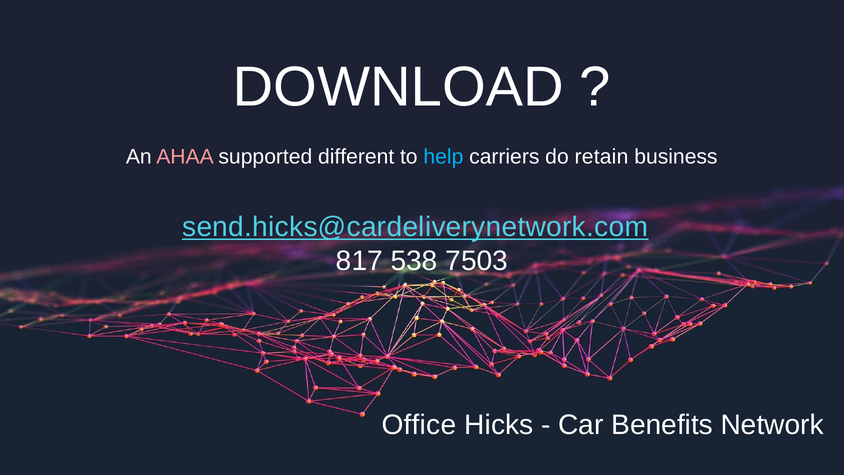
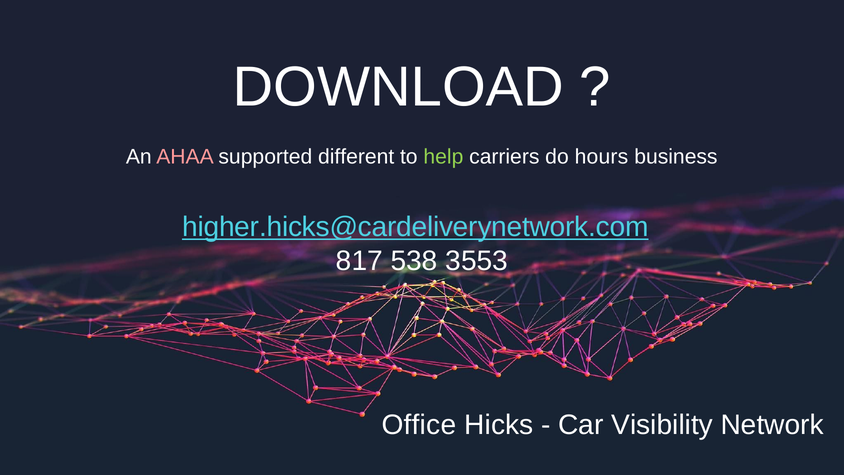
help colour: light blue -> light green
retain: retain -> hours
send.hicks@cardeliverynetwork.com: send.hicks@cardeliverynetwork.com -> higher.hicks@cardeliverynetwork.com
7503: 7503 -> 3553
Benefits: Benefits -> Visibility
